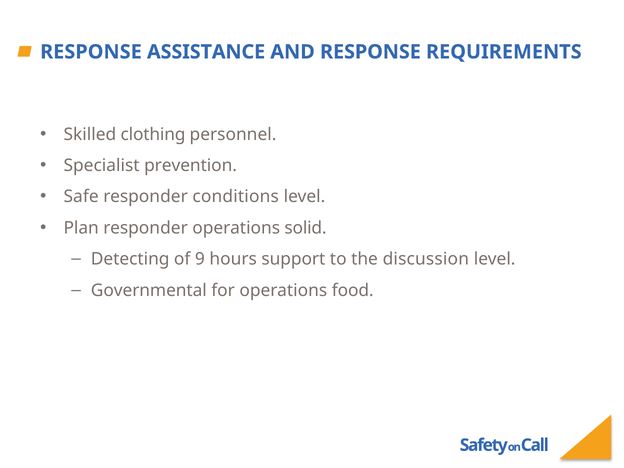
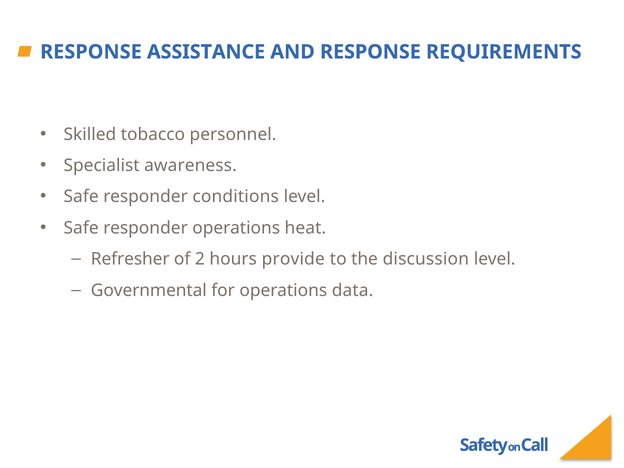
clothing: clothing -> tobacco
prevention: prevention -> awareness
Plan at (81, 228): Plan -> Safe
solid: solid -> heat
Detecting: Detecting -> Refresher
9: 9 -> 2
support: support -> provide
food: food -> data
